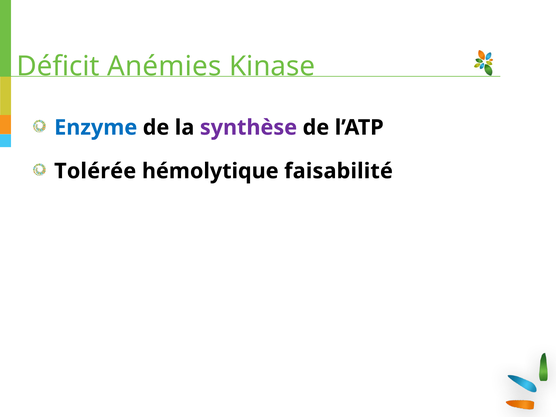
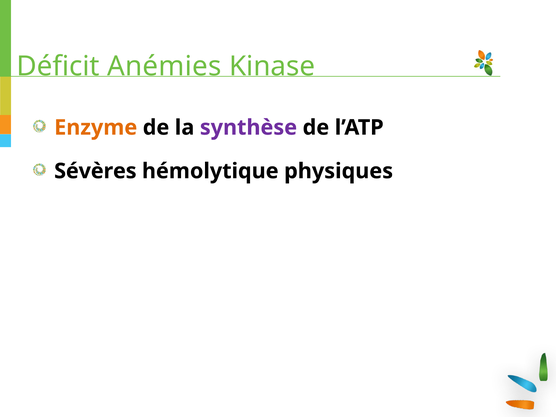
Enzyme colour: blue -> orange
Tolérée: Tolérée -> Sévères
faisabilité: faisabilité -> physiques
